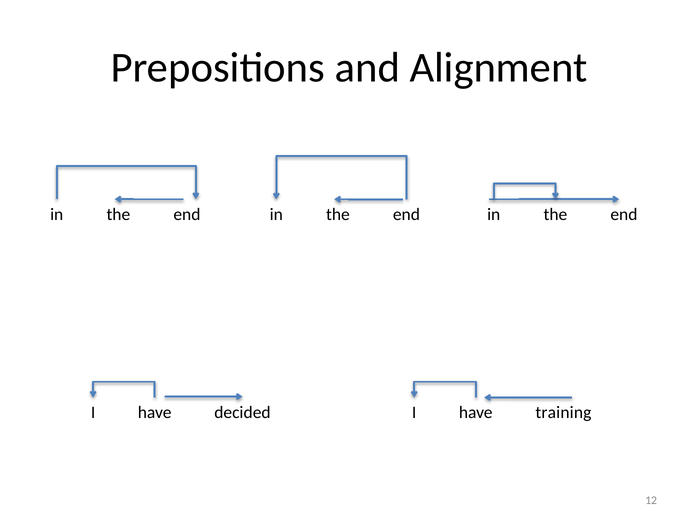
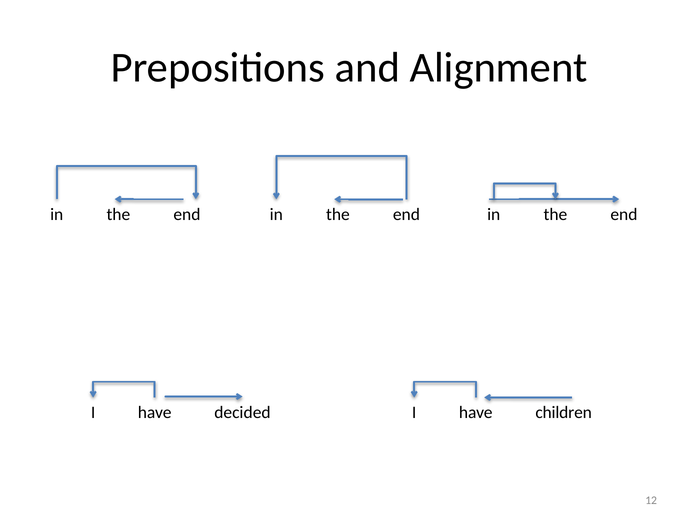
training: training -> children
